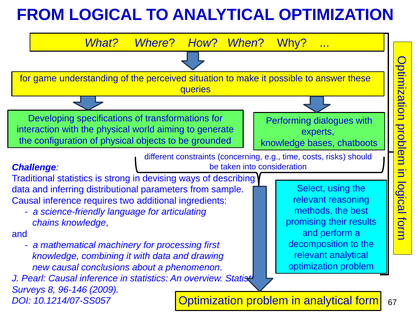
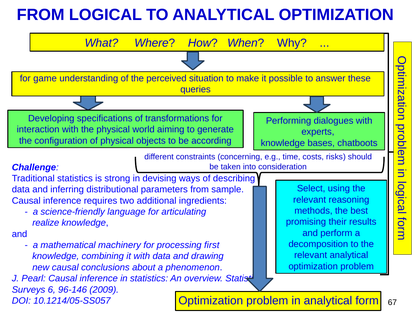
grounded: grounded -> according
chains: chains -> realize
8: 8 -> 6
10.1214/07-SS057: 10.1214/07-SS057 -> 10.1214/05-SS057
